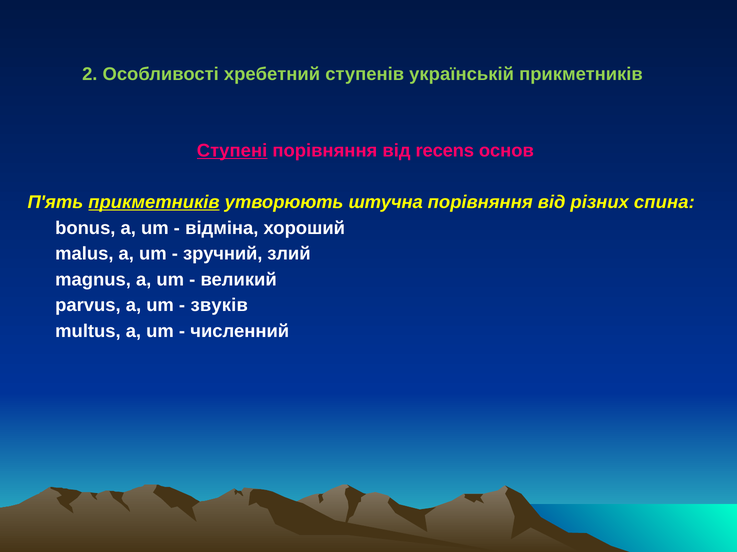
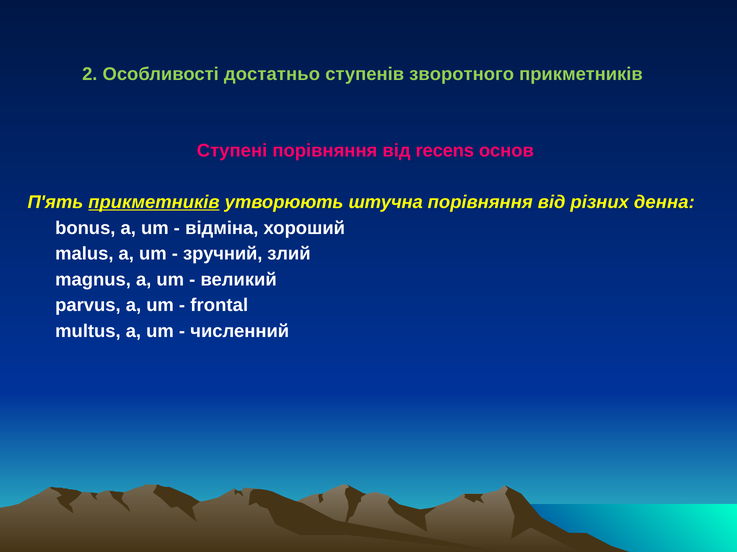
хребетний: хребетний -> достатньо
українській: українській -> зворотного
Ступені underline: present -> none
спина: спина -> денна
звуків: звуків -> frontal
